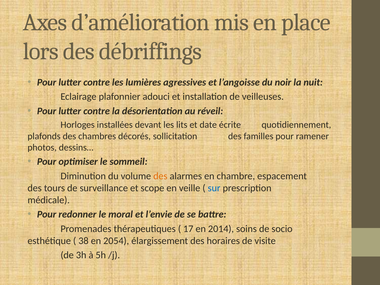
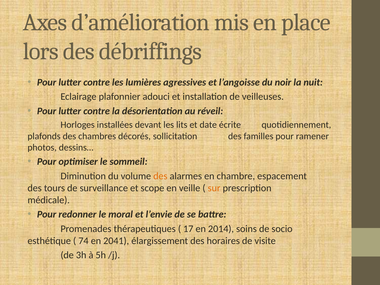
sur colour: blue -> orange
38: 38 -> 74
2054: 2054 -> 2041
